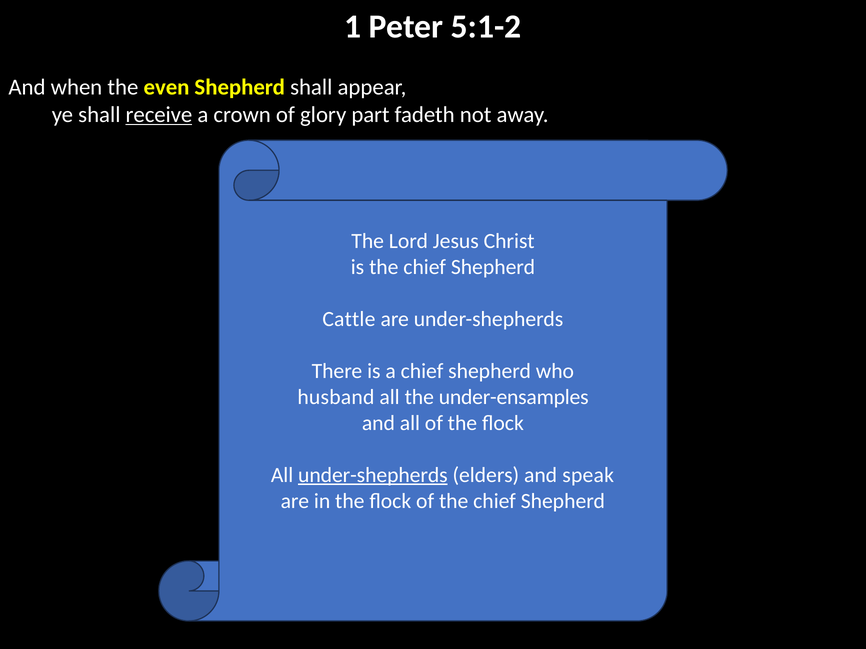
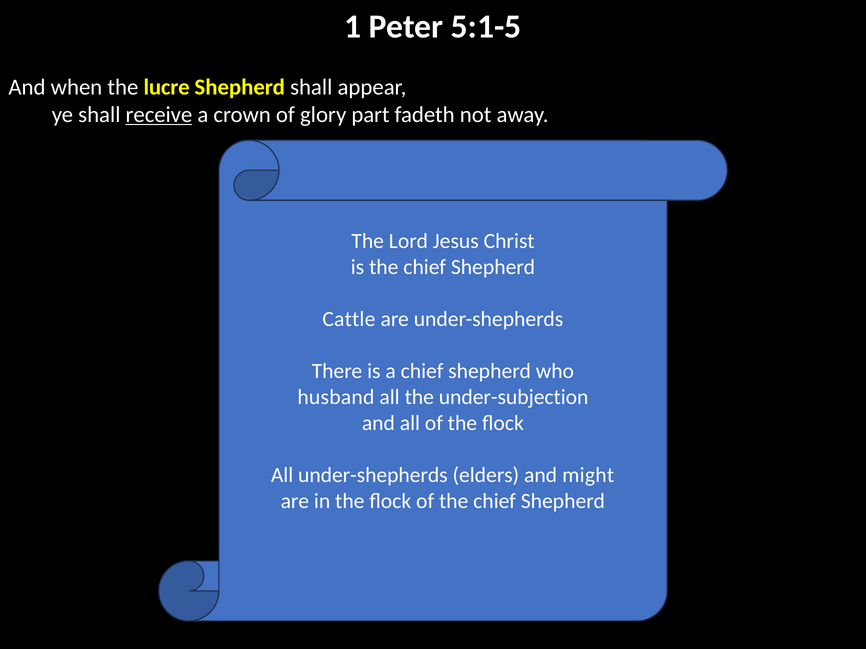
5:1-2: 5:1-2 -> 5:1-5
even: even -> lucre
under-ensamples: under-ensamples -> under-subjection
under-shepherds at (373, 475) underline: present -> none
speak: speak -> might
